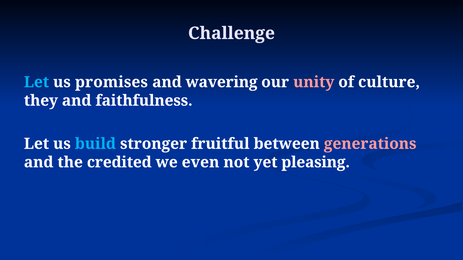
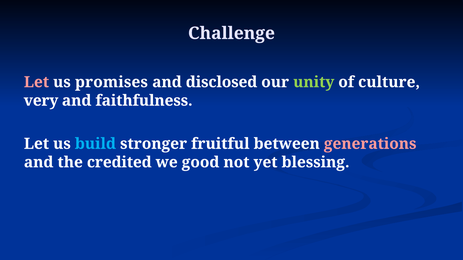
Let at (36, 82) colour: light blue -> pink
wavering: wavering -> disclosed
unity colour: pink -> light green
they: they -> very
even: even -> good
pleasing: pleasing -> blessing
